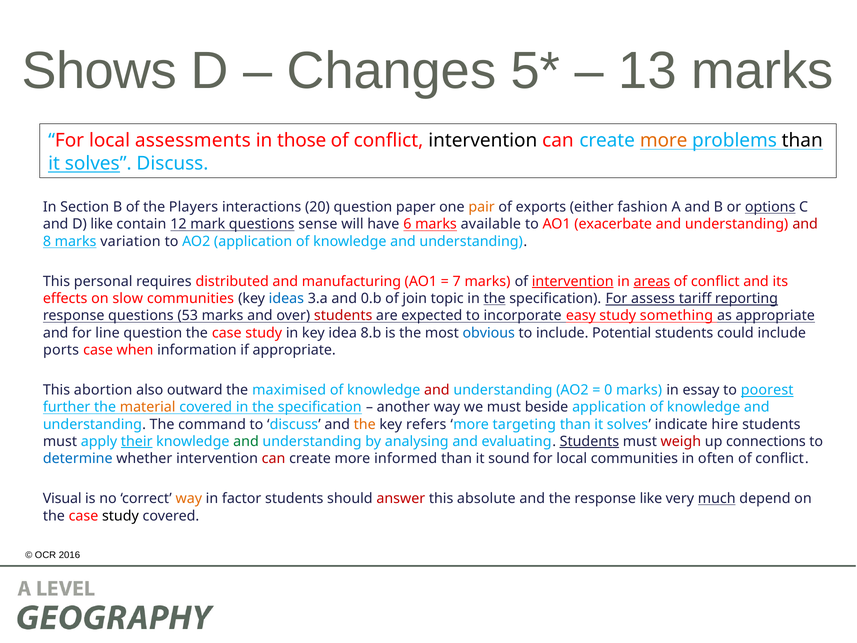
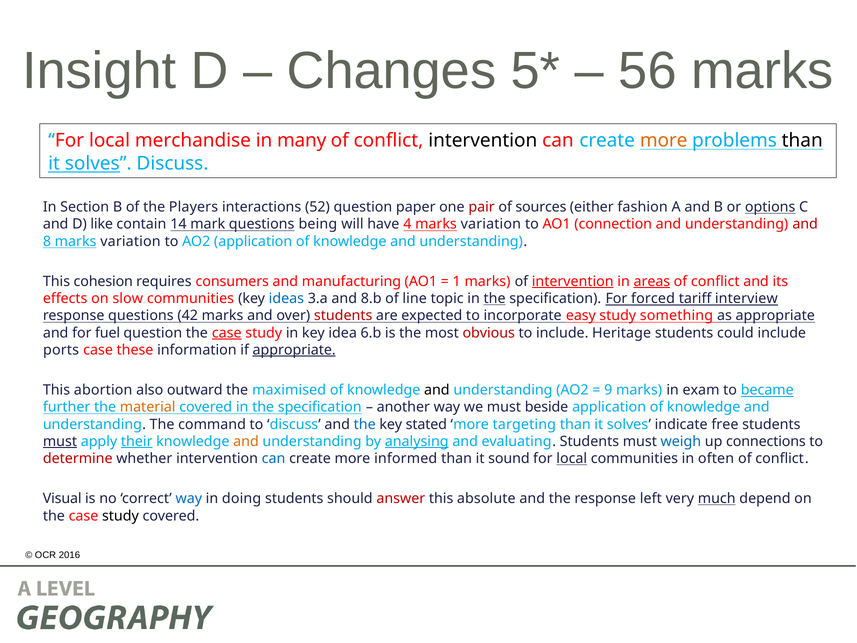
Shows: Shows -> Insight
13: 13 -> 56
assessments: assessments -> merchandise
those: those -> many
20: 20 -> 52
pair colour: orange -> red
exports: exports -> sources
12: 12 -> 14
sense: sense -> being
6: 6 -> 4
available at (491, 224): available -> variation
exacerbate: exacerbate -> connection
personal: personal -> cohesion
distributed: distributed -> consumers
7: 7 -> 1
0.b: 0.b -> 8.b
join: join -> line
assess: assess -> forced
reporting: reporting -> interview
53: 53 -> 42
line: line -> fuel
case at (227, 333) underline: none -> present
8.b: 8.b -> 6.b
obvious colour: blue -> red
Potential: Potential -> Heritage
when: when -> these
appropriate at (294, 350) underline: none -> present
and at (437, 390) colour: red -> black
0: 0 -> 9
essay: essay -> exam
poorest: poorest -> became
the at (365, 424) colour: orange -> blue
refers: refers -> stated
hire: hire -> free
must at (60, 441) underline: none -> present
and at (246, 441) colour: green -> orange
analysing underline: none -> present
Students at (589, 441) underline: present -> none
weigh colour: red -> blue
determine colour: blue -> red
can at (274, 458) colour: red -> blue
local at (572, 458) underline: none -> present
way at (189, 498) colour: orange -> blue
factor: factor -> doing
response like: like -> left
